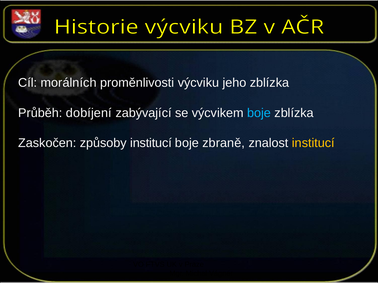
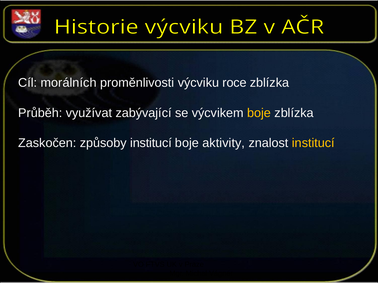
jeho: jeho -> roce
dobíjení: dobíjení -> využívat
boje at (259, 113) colour: light blue -> yellow
zbraně: zbraně -> aktivity
